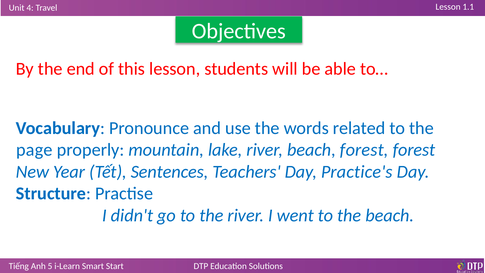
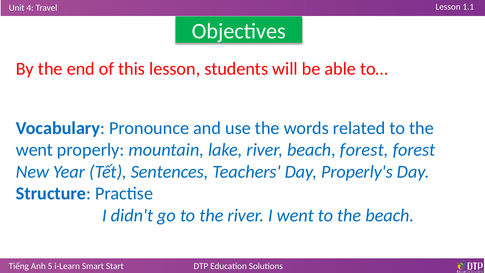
page at (34, 150): page -> went
Practice's: Practice's -> Properly's
